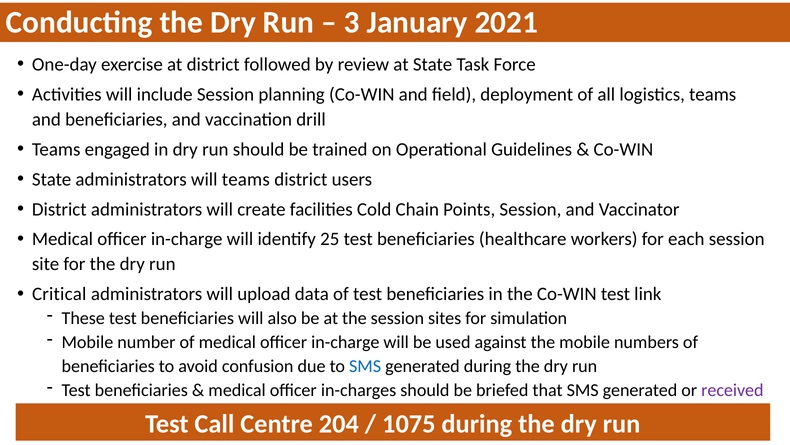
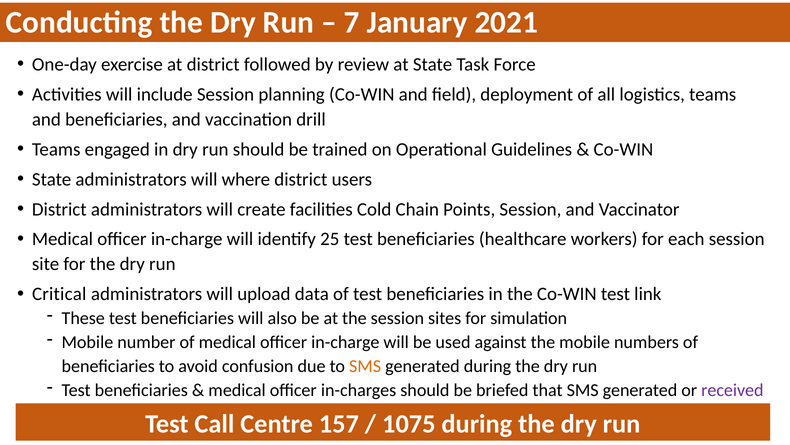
3: 3 -> 7
will teams: teams -> where
SMS at (365, 366) colour: blue -> orange
204: 204 -> 157
